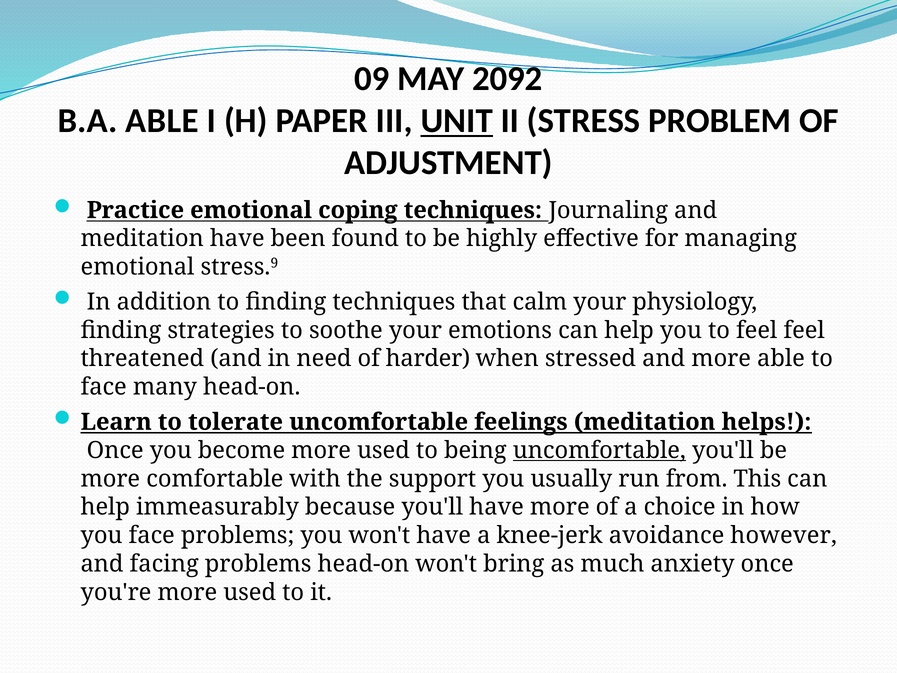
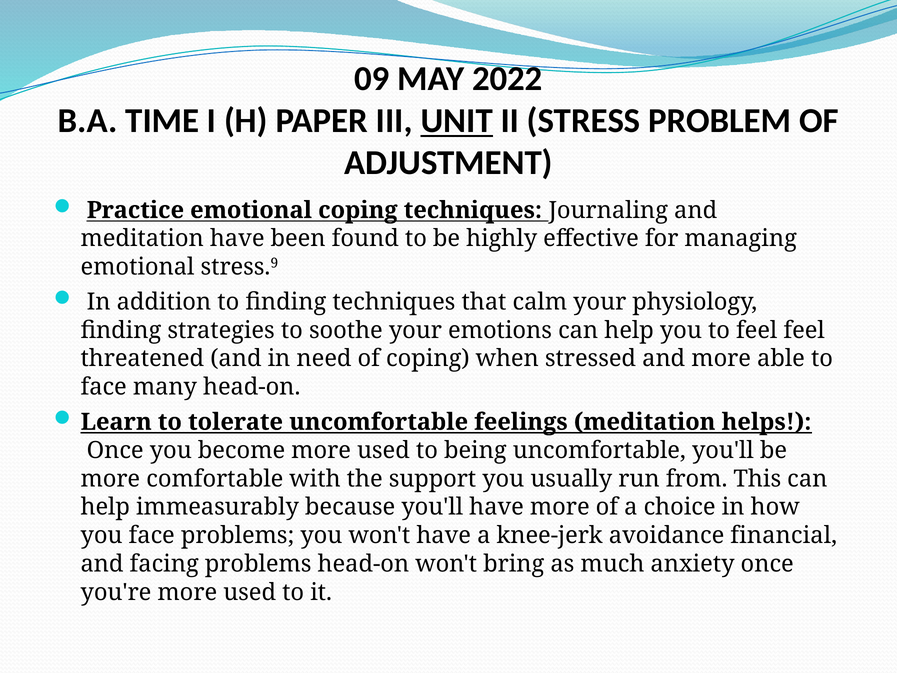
2092: 2092 -> 2022
B.A ABLE: ABLE -> TIME
of harder: harder -> coping
uncomfortable at (599, 450) underline: present -> none
however: however -> financial
